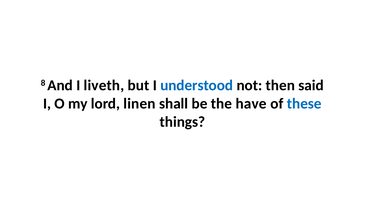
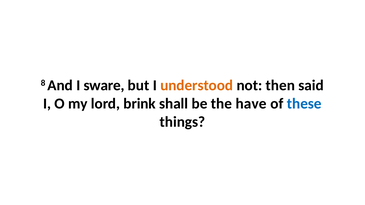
liveth: liveth -> sware
understood colour: blue -> orange
linen: linen -> brink
